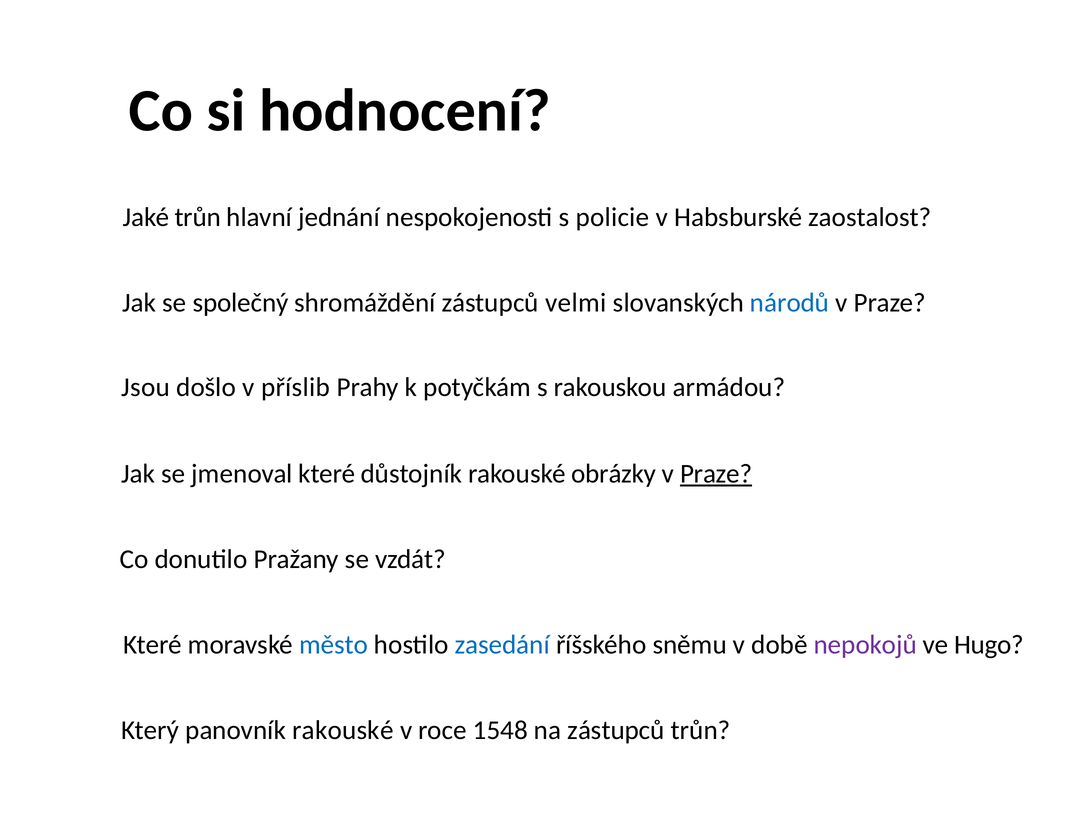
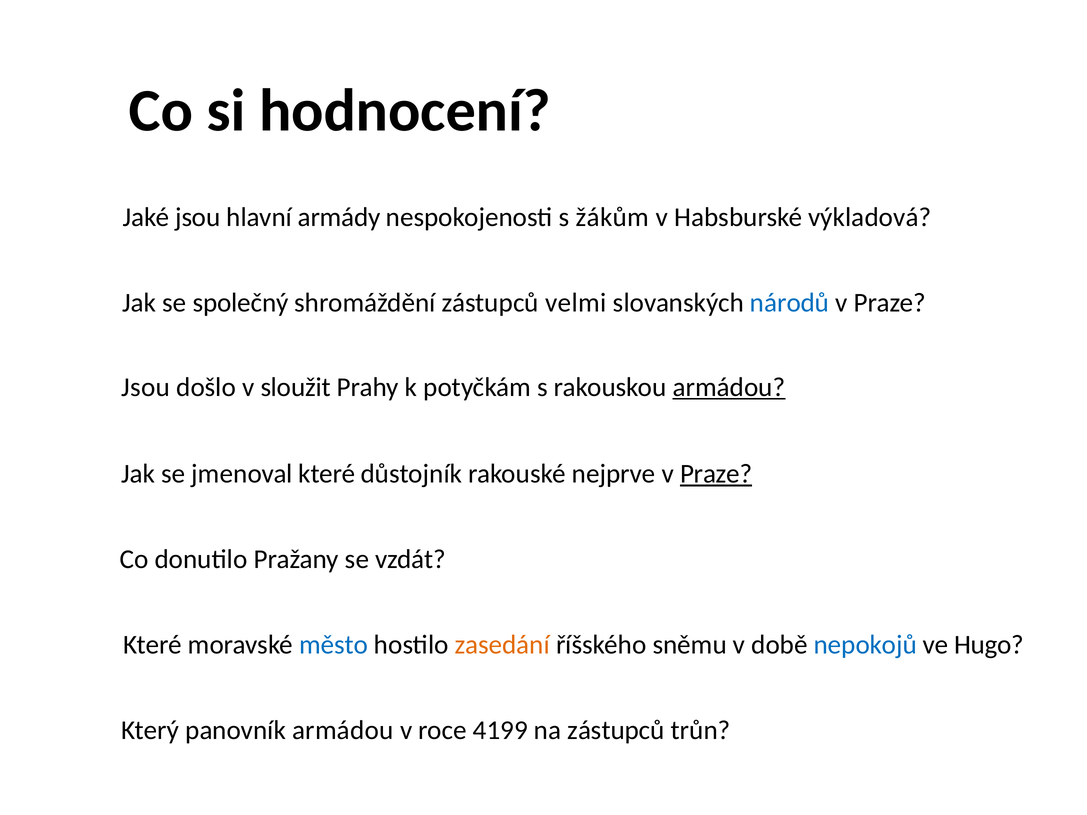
Jaké trůn: trůn -> jsou
jednání: jednání -> armády
policie: policie -> žákům
zaostalost: zaostalost -> výkladová
příslib: příslib -> sloužit
armádou at (729, 387) underline: none -> present
obrázky: obrázky -> nejprve
zasedání colour: blue -> orange
nepokojů colour: purple -> blue
panovník rakouské: rakouské -> armádou
1548: 1548 -> 4199
